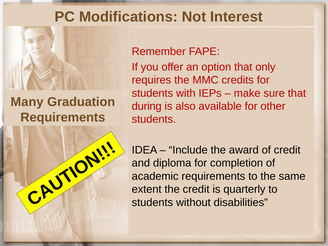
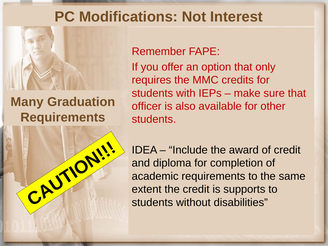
during: during -> officer
quarterly: quarterly -> supports
